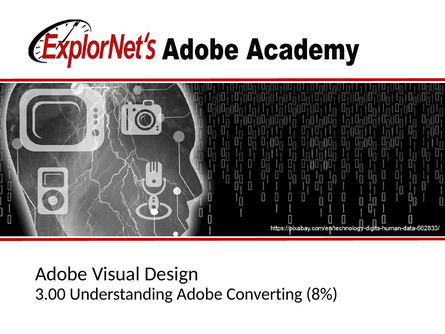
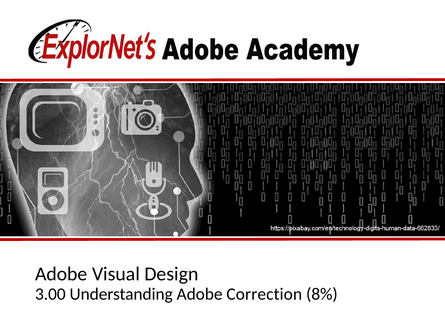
Converting: Converting -> Correction
